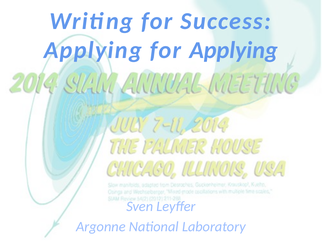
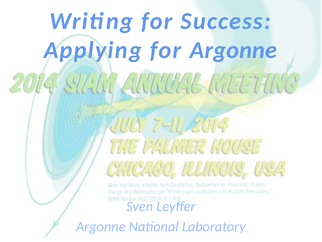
for Applying: Applying -> Argonne
